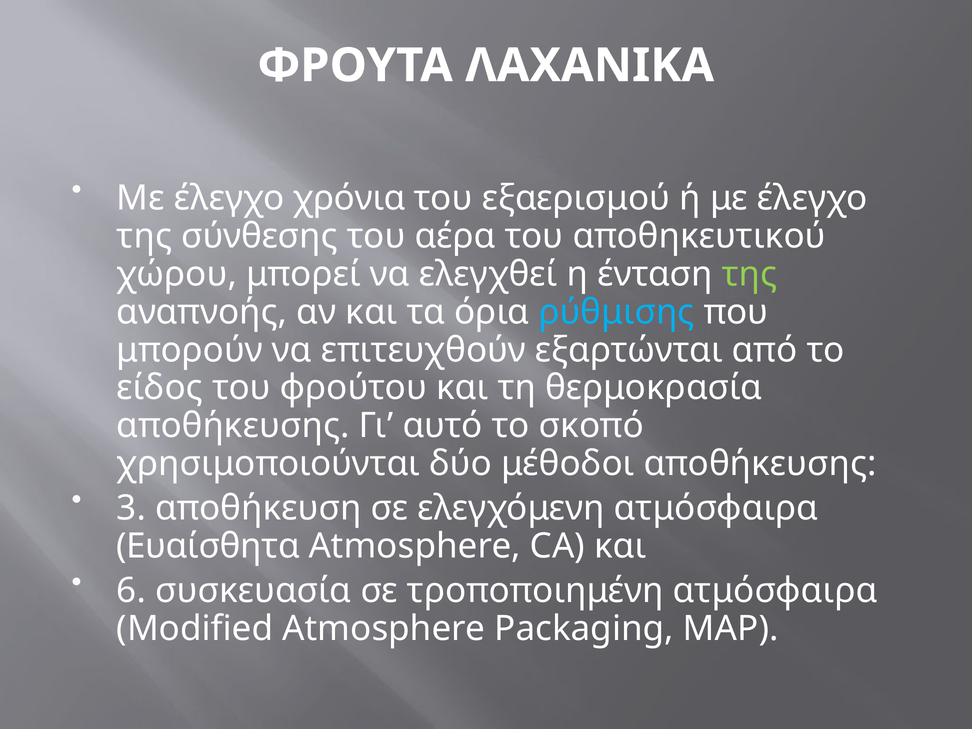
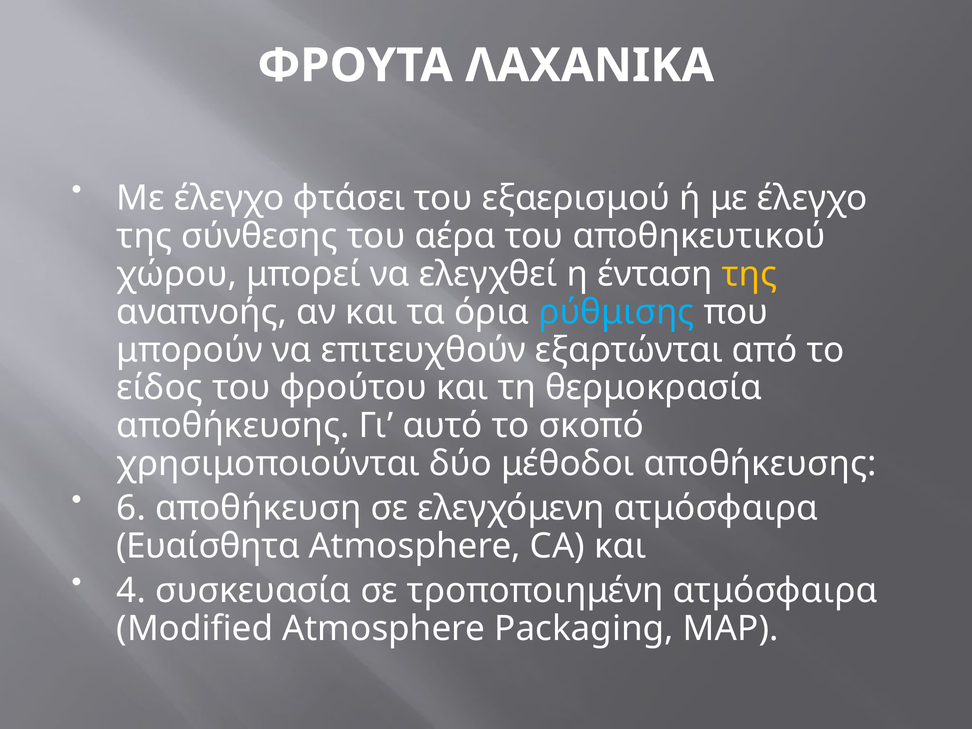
χρόνια: χρόνια -> φτάσει
της at (750, 274) colour: light green -> yellow
3: 3 -> 6
6: 6 -> 4
